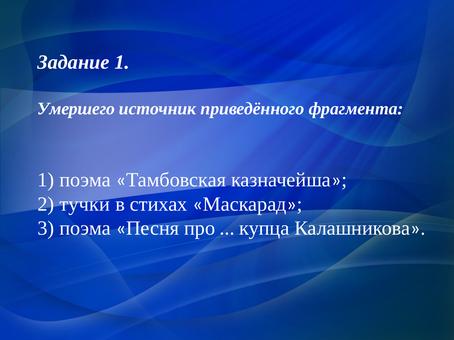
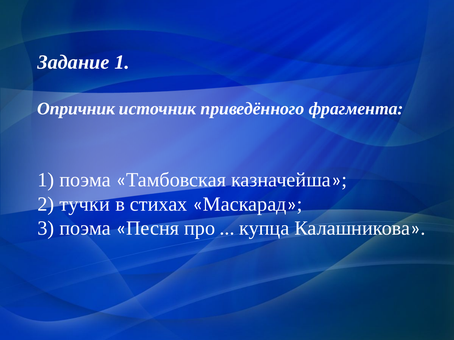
Умершего: Умершего -> Опричник
